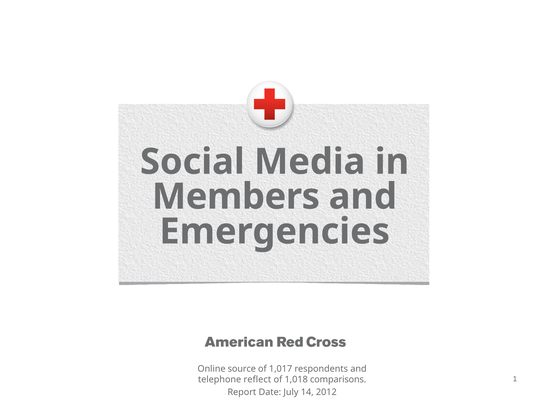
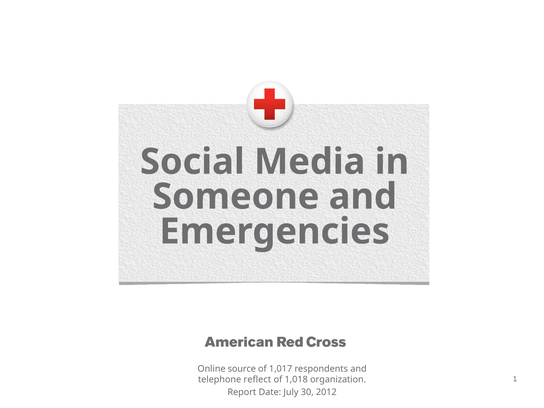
Members: Members -> Someone
comparisons: comparisons -> organization
14: 14 -> 30
